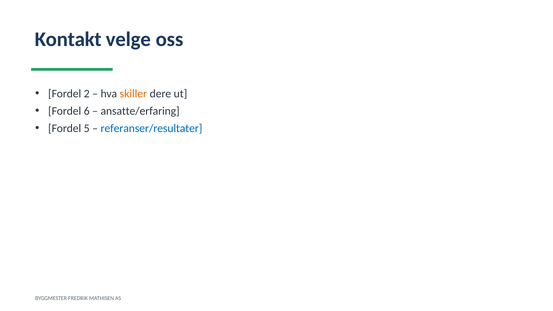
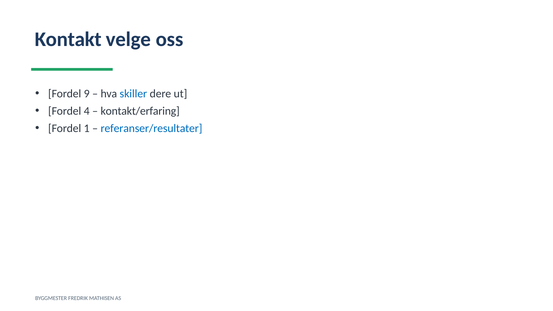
2: 2 -> 9
skiller colour: orange -> blue
6: 6 -> 4
ansatte/erfaring: ansatte/erfaring -> kontakt/erfaring
5: 5 -> 1
